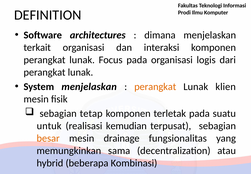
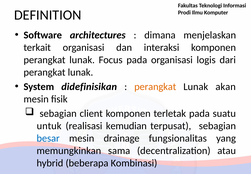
System menjelaskan: menjelaskan -> didefinisikan
klien: klien -> akan
tetap: tetap -> client
besar colour: orange -> blue
